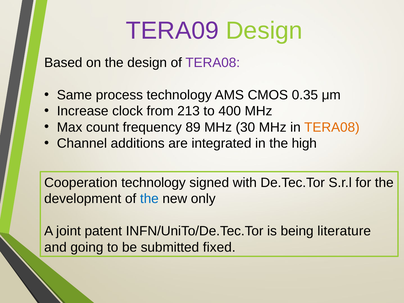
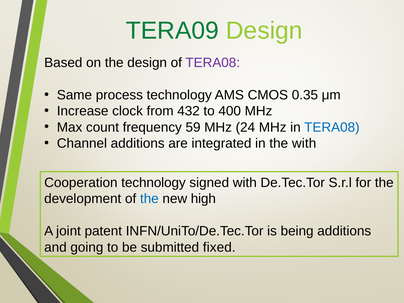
TERA09 colour: purple -> green
213: 213 -> 432
89: 89 -> 59
30: 30 -> 24
TERA08 at (332, 127) colour: orange -> blue
the high: high -> with
only: only -> high
being literature: literature -> additions
